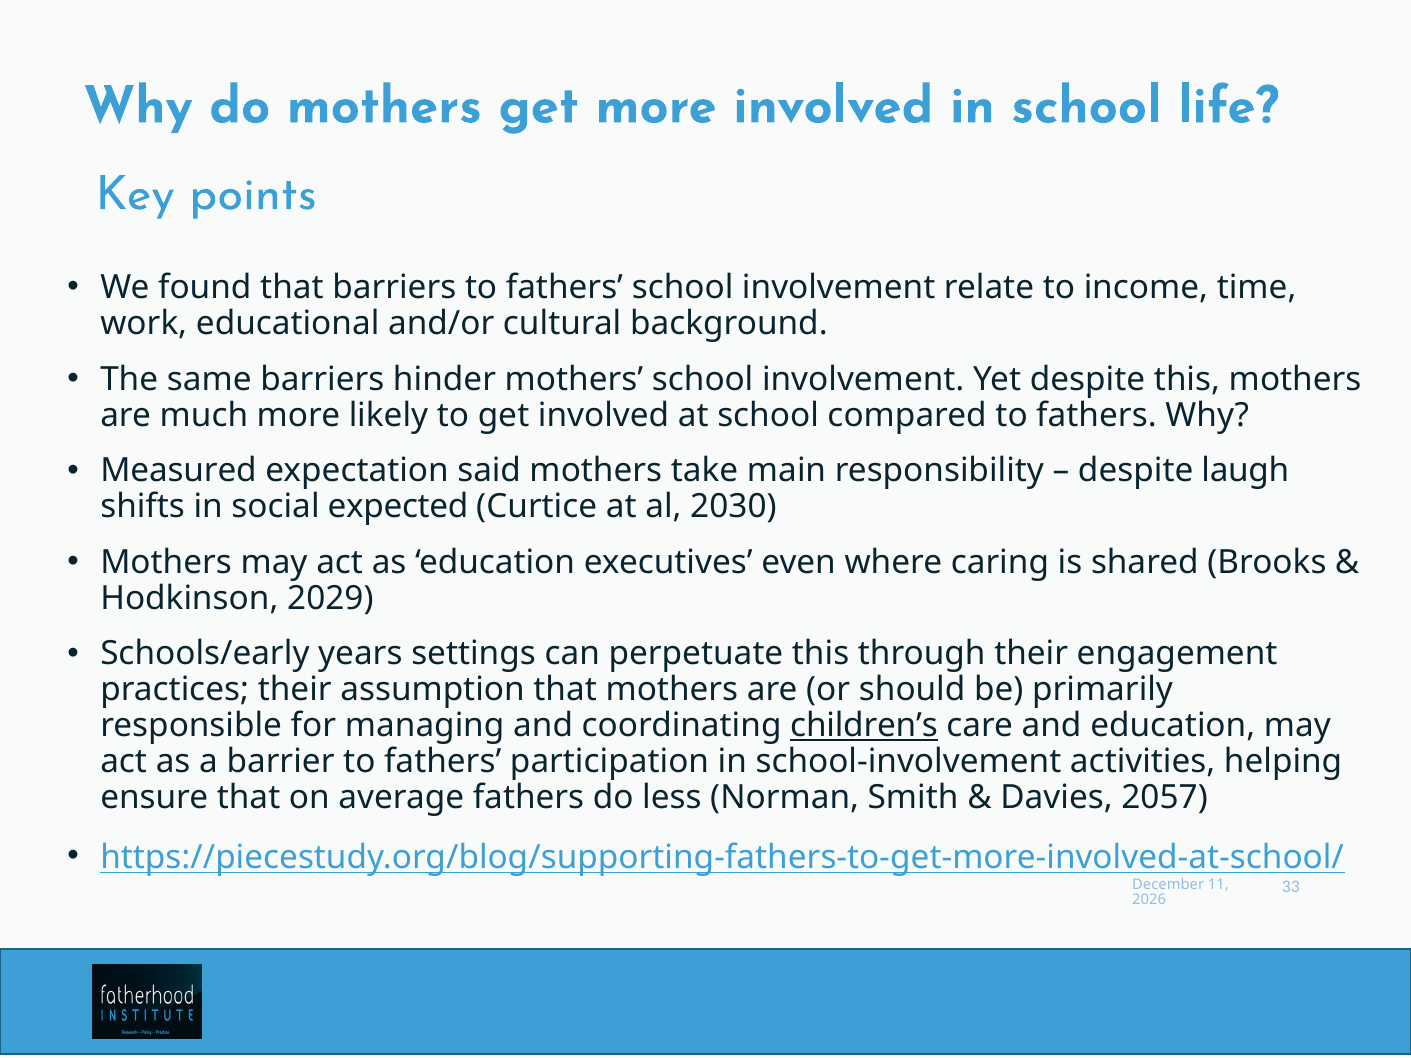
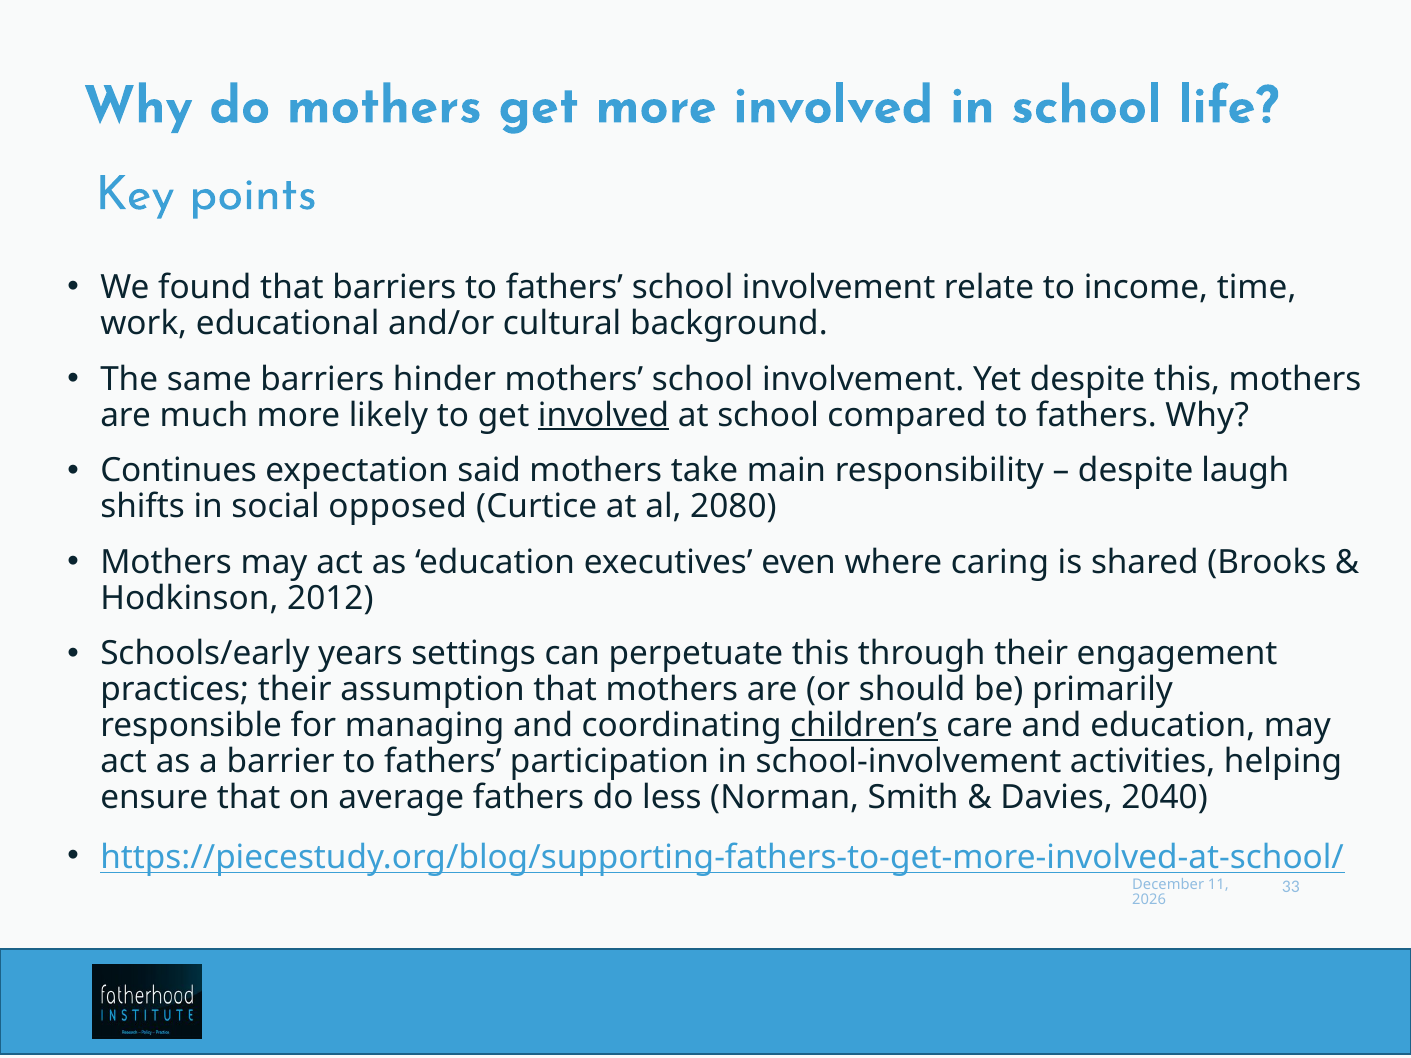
involved at (604, 415) underline: none -> present
Measured: Measured -> Continues
expected: expected -> opposed
2030: 2030 -> 2080
2029: 2029 -> 2012
2057: 2057 -> 2040
